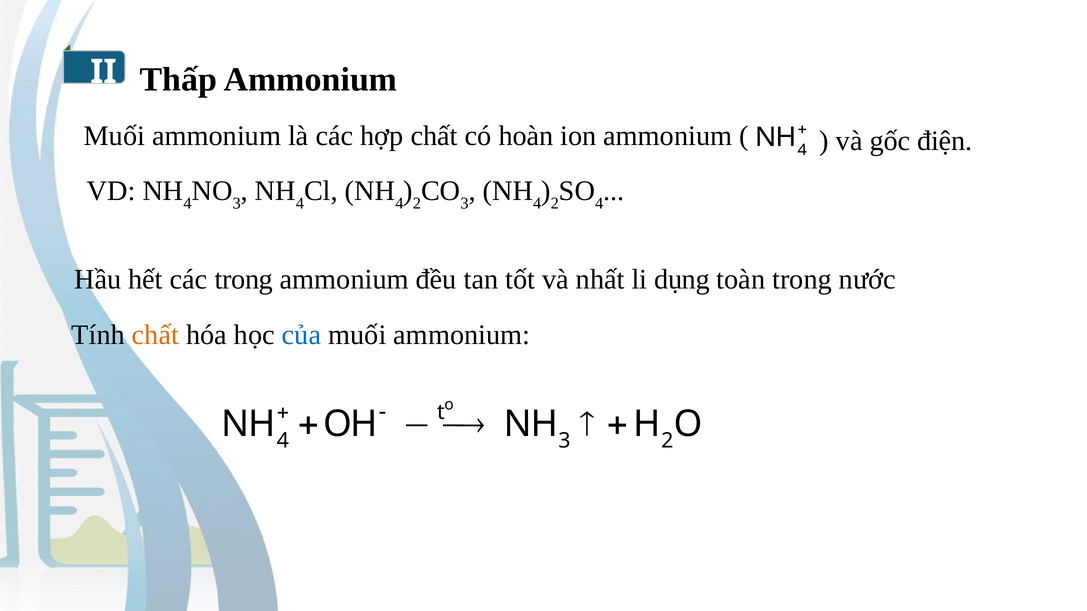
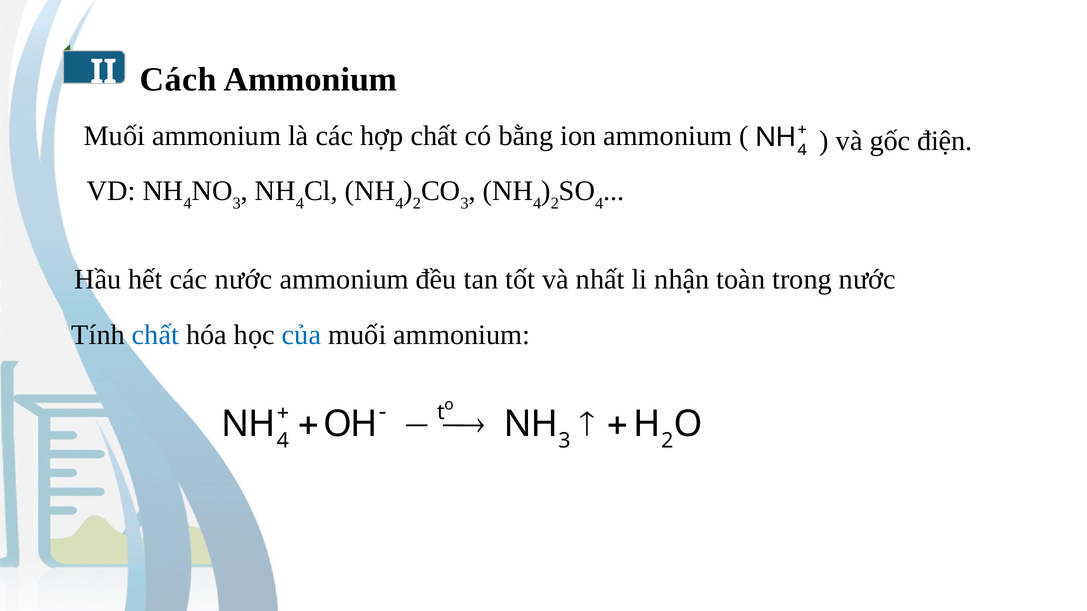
Thấp: Thấp -> Cách
hoàn: hoàn -> bằng
các trong: trong -> nước
dụng: dụng -> nhận
chất at (155, 335) colour: orange -> blue
